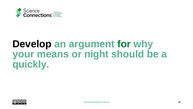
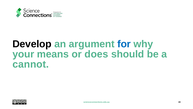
for colour: green -> blue
night: night -> does
quickly: quickly -> cannot
